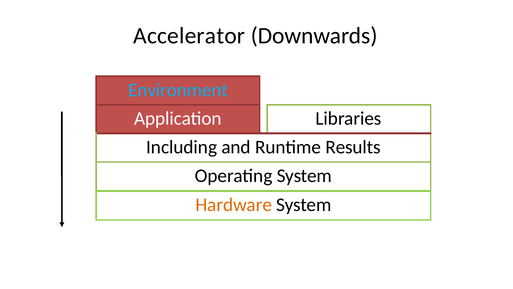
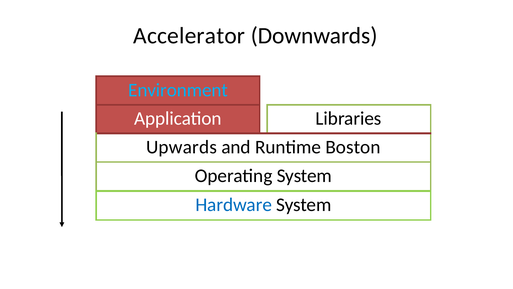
Including: Including -> Upwards
Results: Results -> Boston
Hardware colour: orange -> blue
